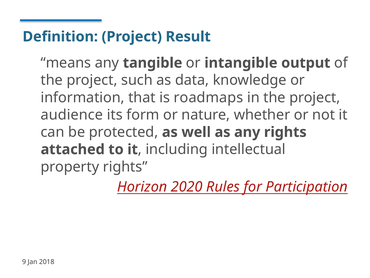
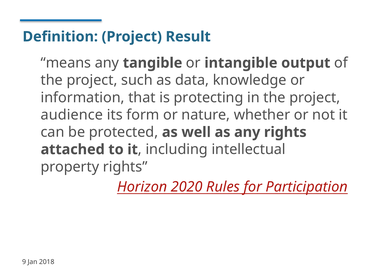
roadmaps: roadmaps -> protecting
